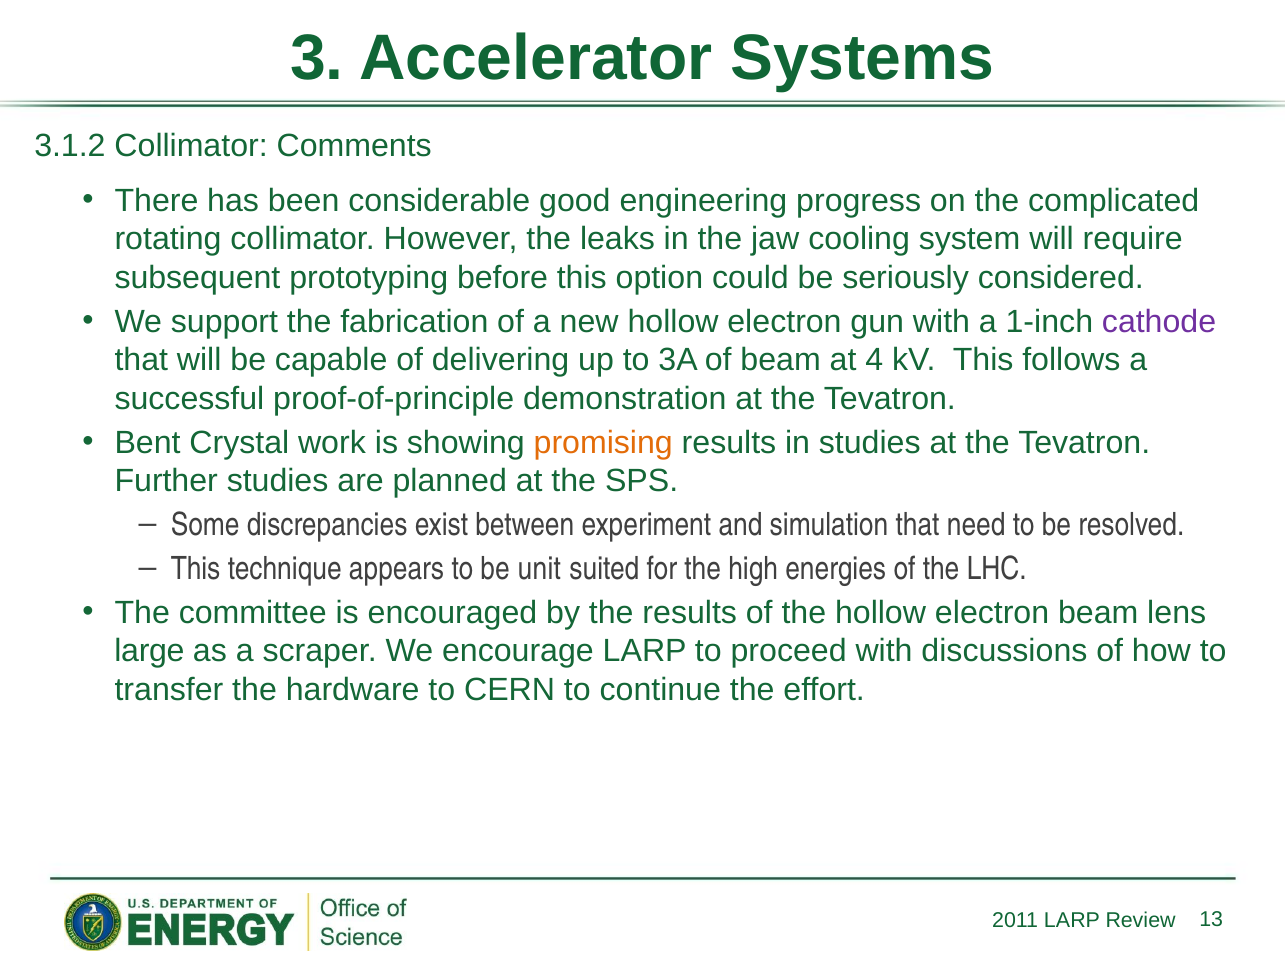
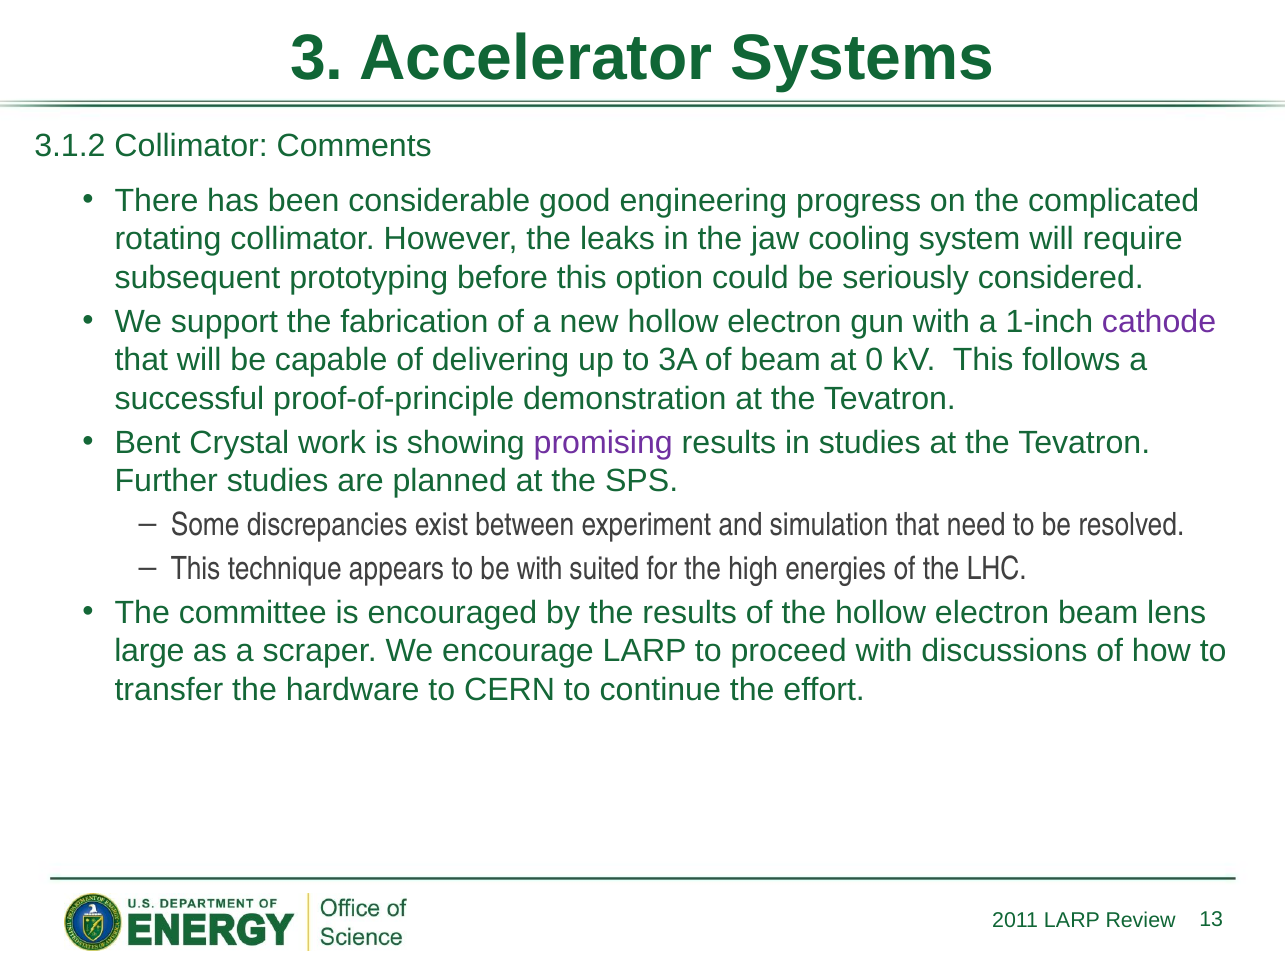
4: 4 -> 0
promising colour: orange -> purple
be unit: unit -> with
